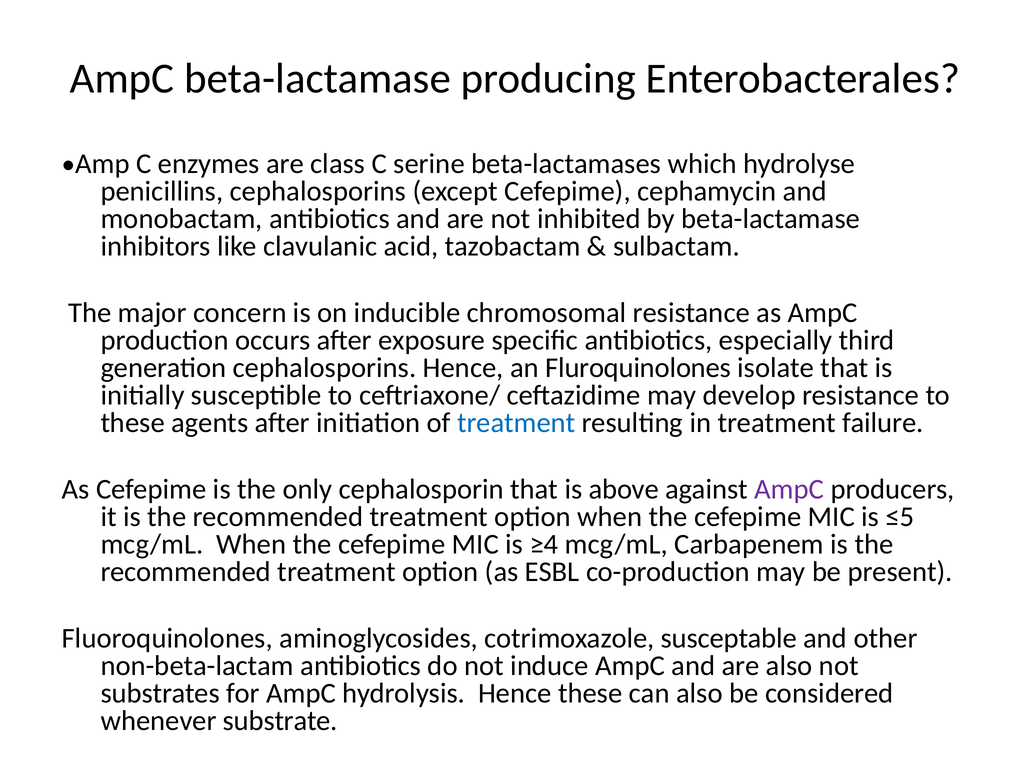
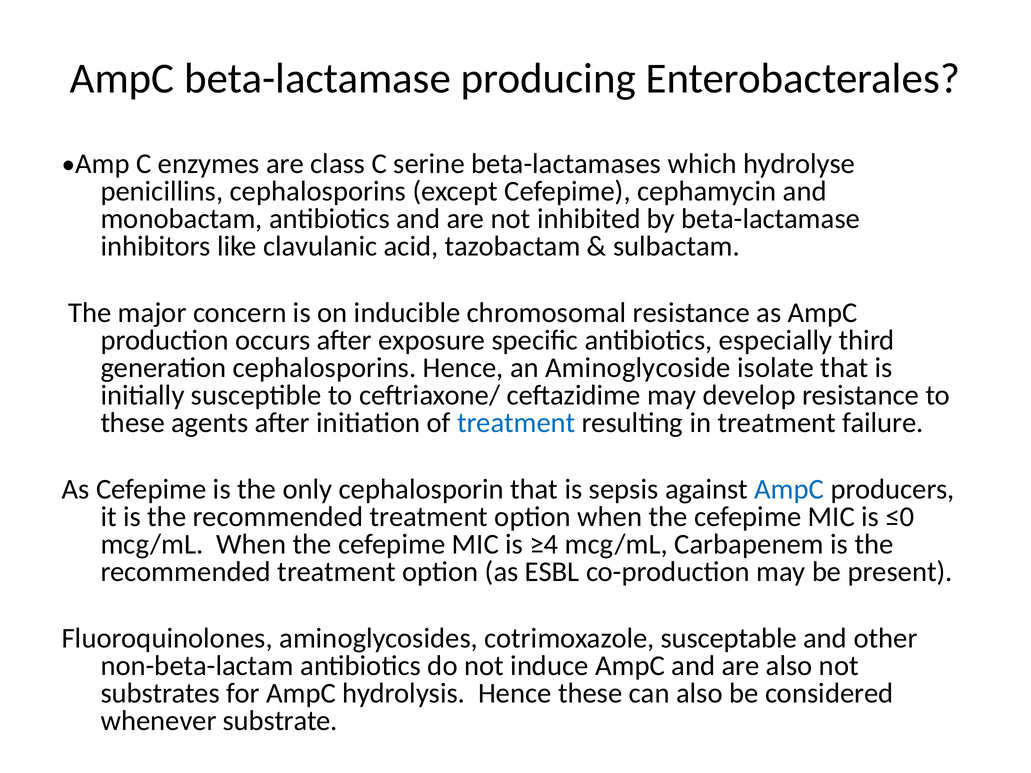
Fluroquinolones: Fluroquinolones -> Aminoglycoside
above: above -> sepsis
AmpC at (789, 489) colour: purple -> blue
≤5: ≤5 -> ≤0
